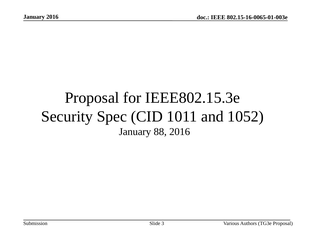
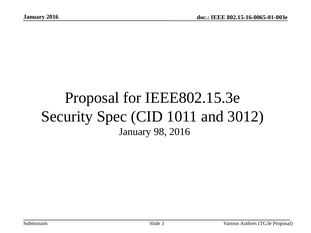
1052: 1052 -> 3012
88: 88 -> 98
